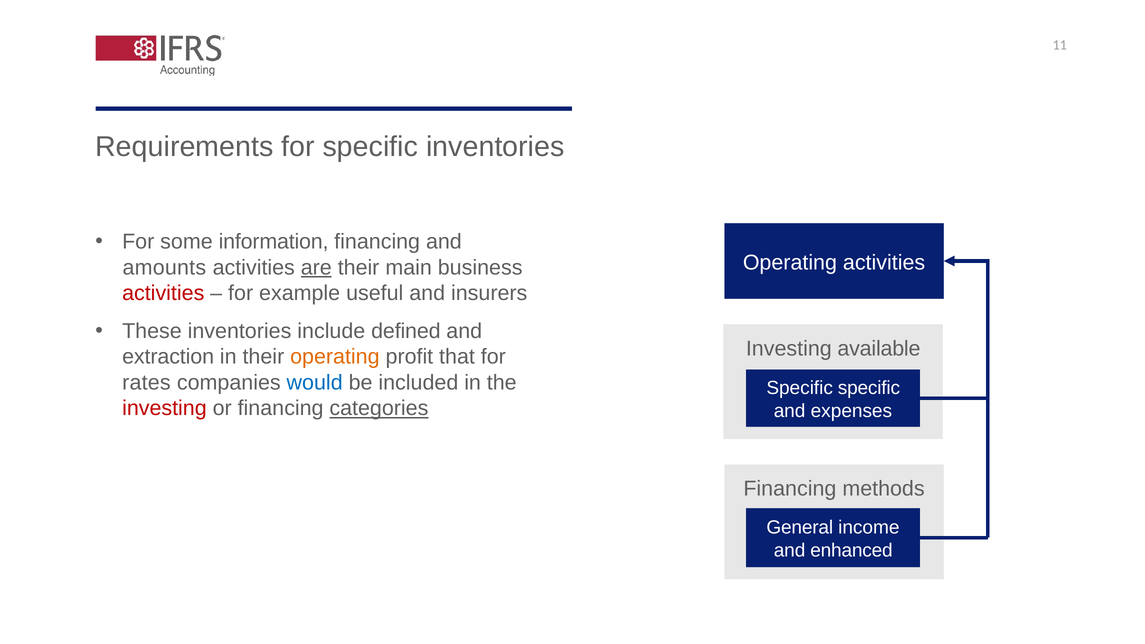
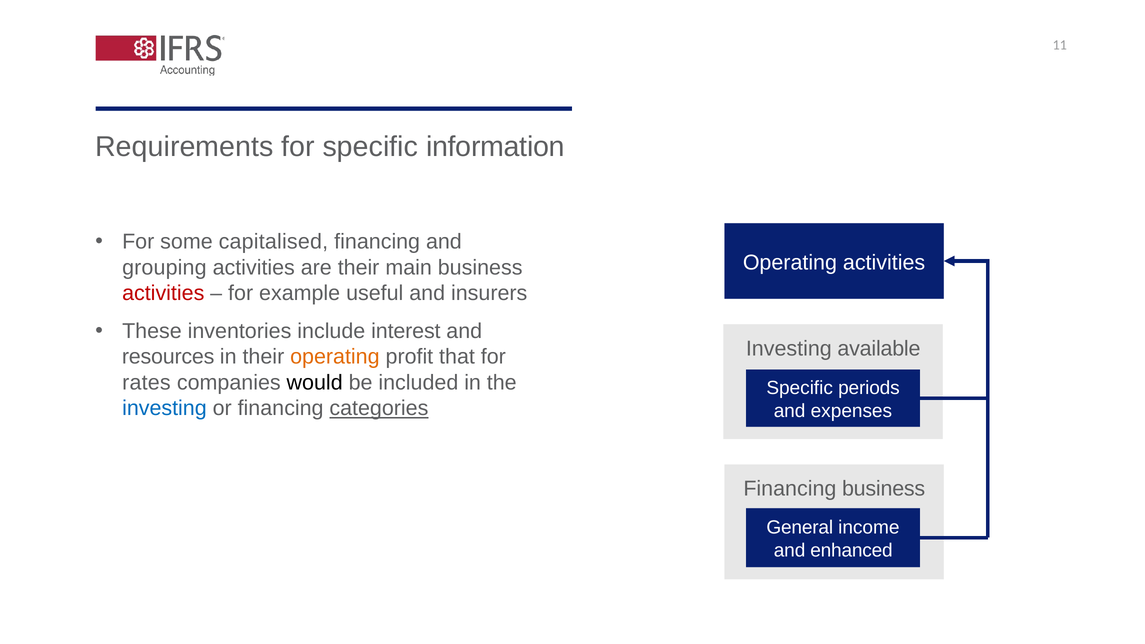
specific inventories: inventories -> information
information: information -> capitalised
amounts: amounts -> grouping
are underline: present -> none
defined: defined -> interest
extraction: extraction -> resources
would colour: blue -> black
Specific specific: specific -> periods
investing at (164, 408) colour: red -> blue
Financing methods: methods -> business
